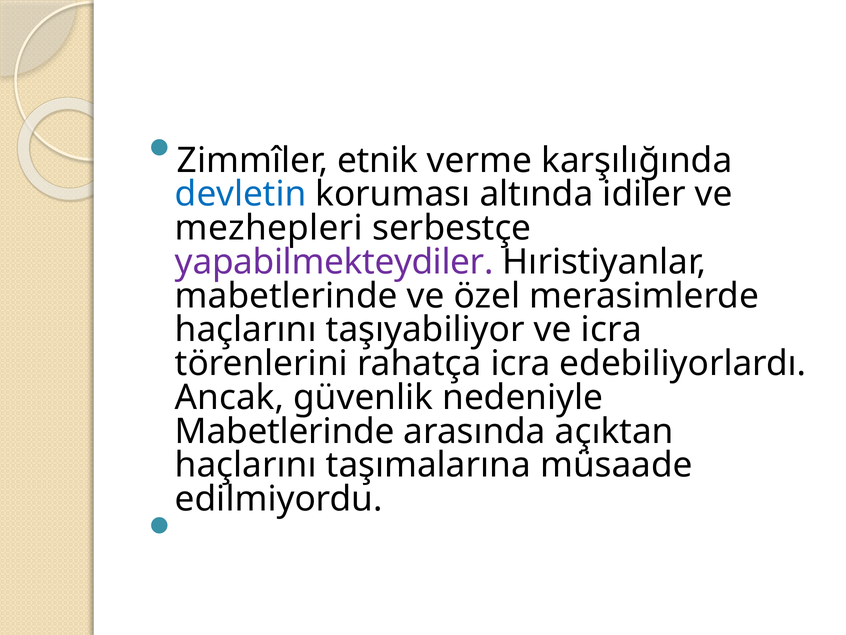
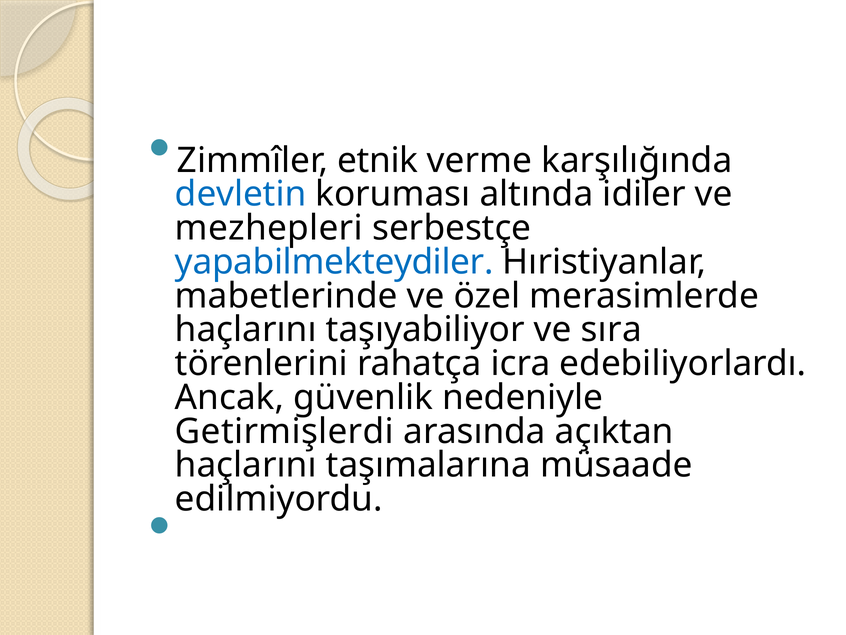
yapabilmekteydiler colour: purple -> blue
ve icra: icra -> sıra
Mabetlerinde at (285, 431): Mabetlerinde -> Getirmişlerdi
